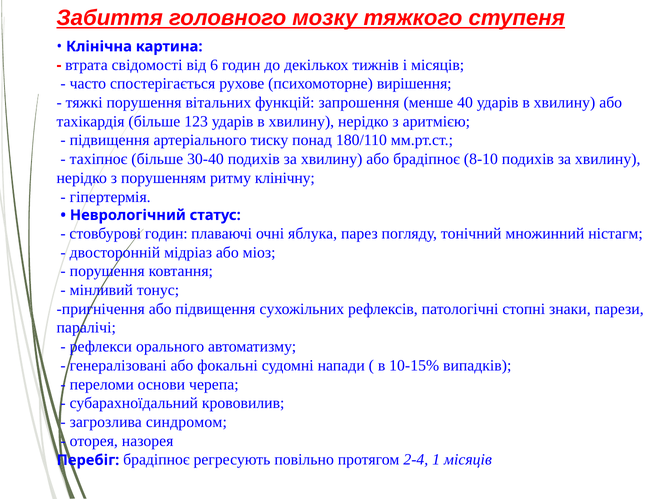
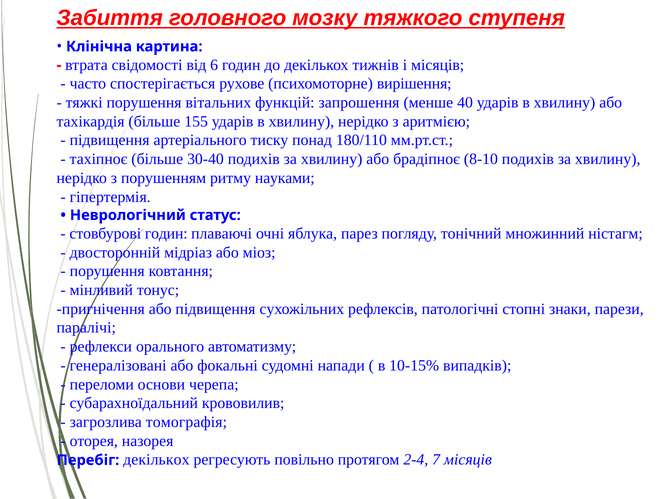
123: 123 -> 155
клінічну: клінічну -> науками
синдромом: синдромом -> томографія
Перебіг брадіпноє: брадіпноє -> декількох
1: 1 -> 7
